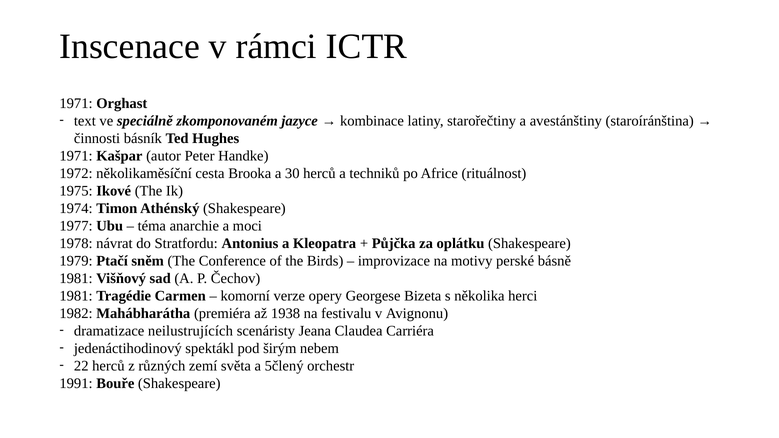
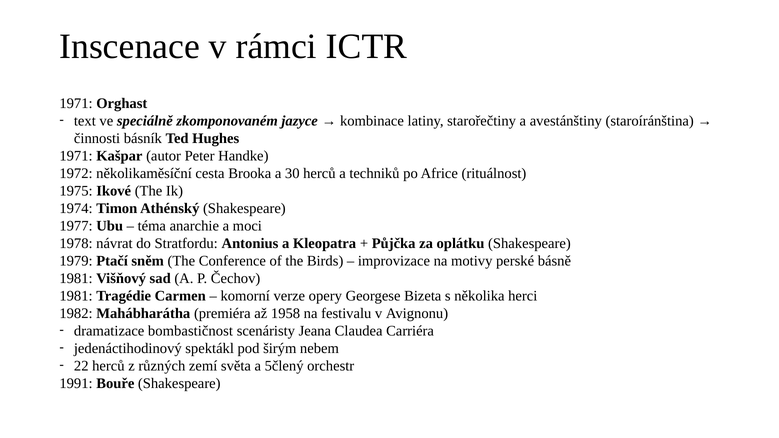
1938: 1938 -> 1958
neilustrujících: neilustrujících -> bombastičnost
